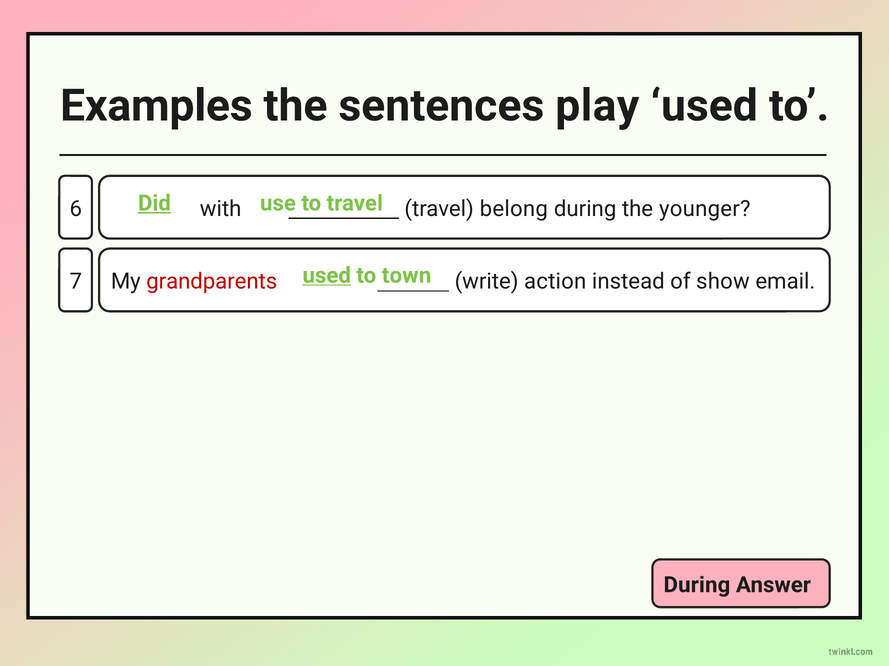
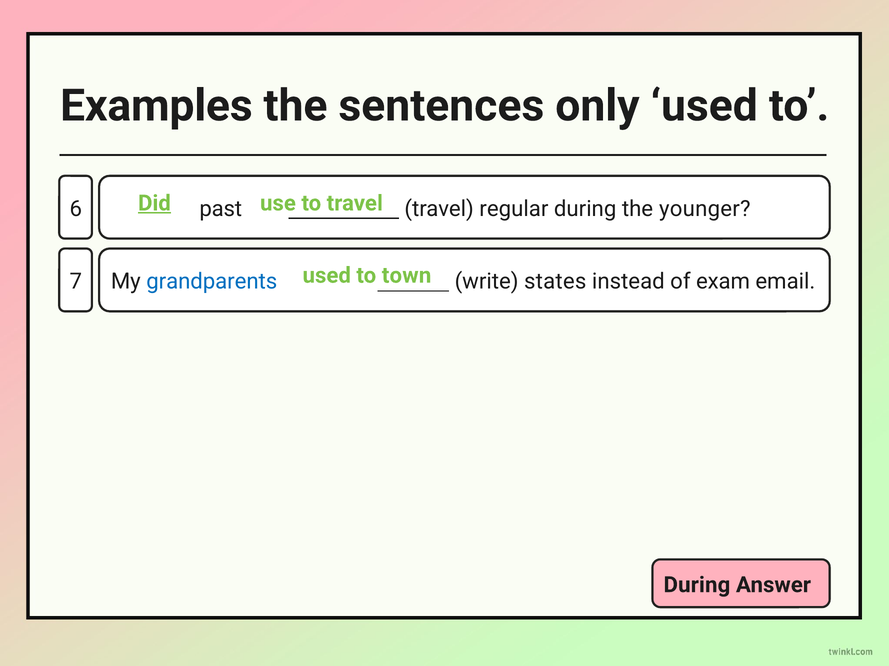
play: play -> only
with: with -> past
belong: belong -> regular
used at (327, 276) underline: present -> none
grandparents colour: red -> blue
action: action -> states
show: show -> exam
